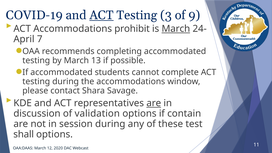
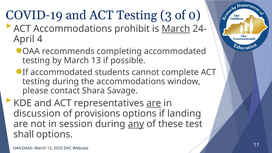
ACT at (101, 15) underline: present -> none
9: 9 -> 0
7: 7 -> 4
validation: validation -> provisions
contain: contain -> landing
any underline: none -> present
